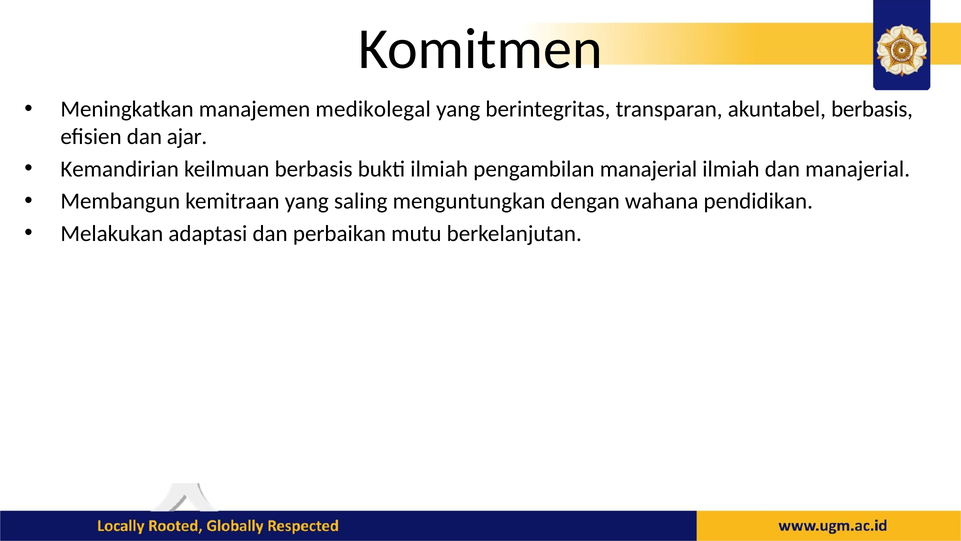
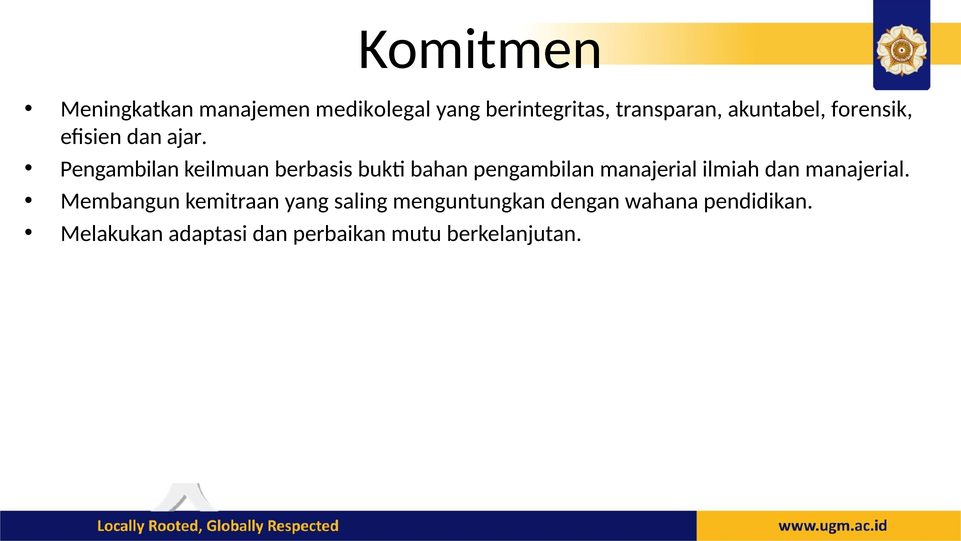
akuntabel berbasis: berbasis -> forensik
Kemandirian at (120, 169): Kemandirian -> Pengambilan
bukti ilmiah: ilmiah -> bahan
